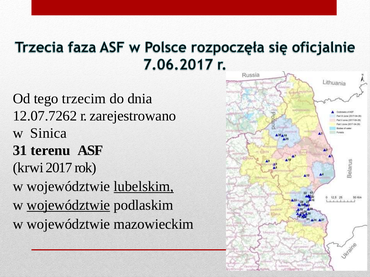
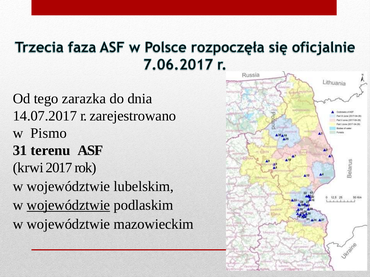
trzecim: trzecim -> zarazka
12.07.7262: 12.07.7262 -> 14.07.2017
Sinica: Sinica -> Pismo
lubelskim underline: present -> none
